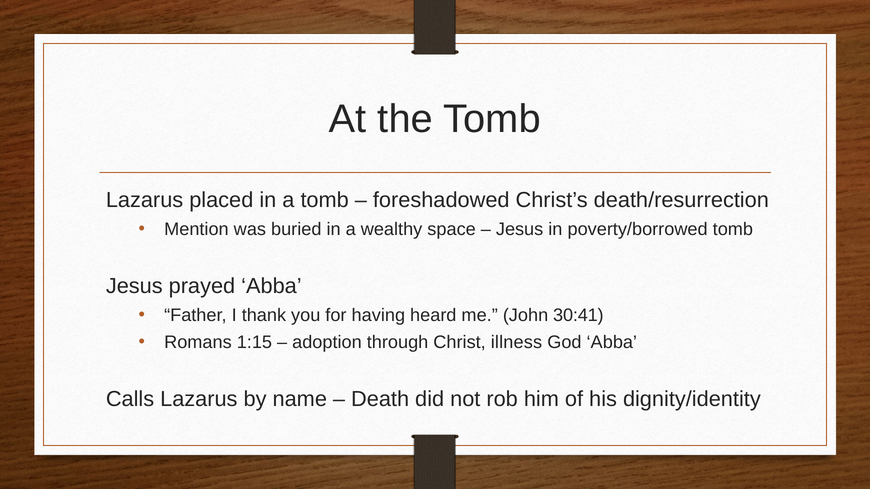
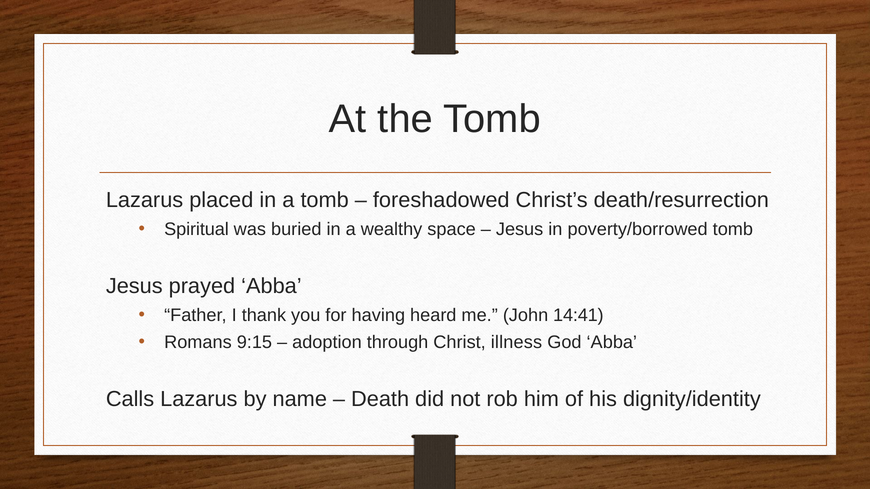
Mention: Mention -> Spiritual
30:41: 30:41 -> 14:41
1:15: 1:15 -> 9:15
